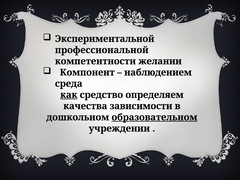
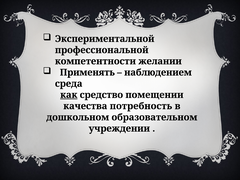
Компонент: Компонент -> Применять
определяем: определяем -> помещении
зависимости: зависимости -> потребность
образовательном underline: present -> none
